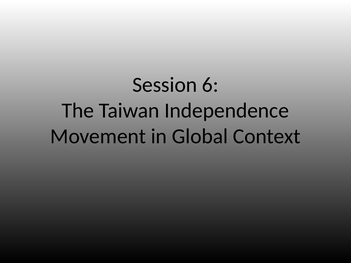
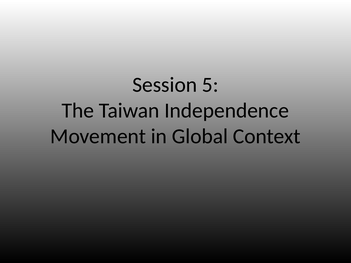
6: 6 -> 5
